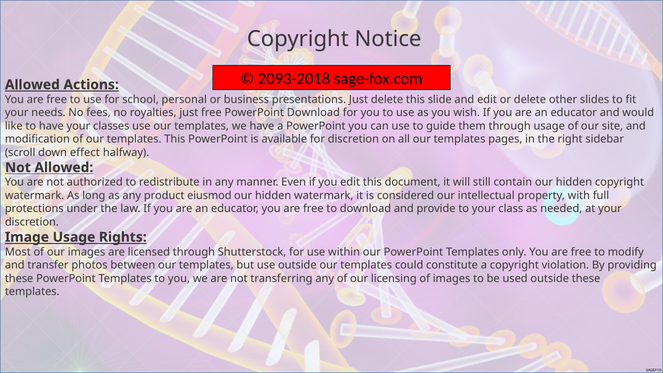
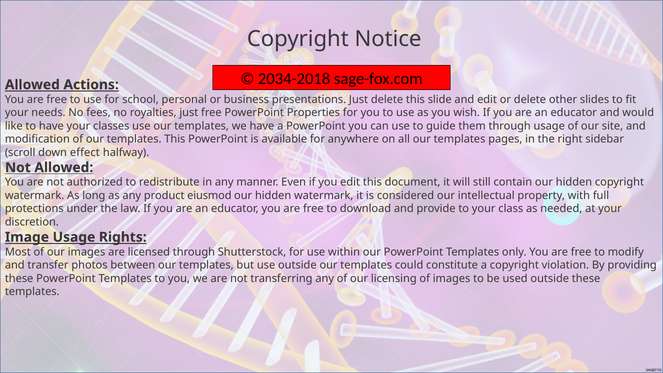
2093-2018: 2093-2018 -> 2034-2018
PowerPoint Download: Download -> Properties
for discretion: discretion -> anywhere
